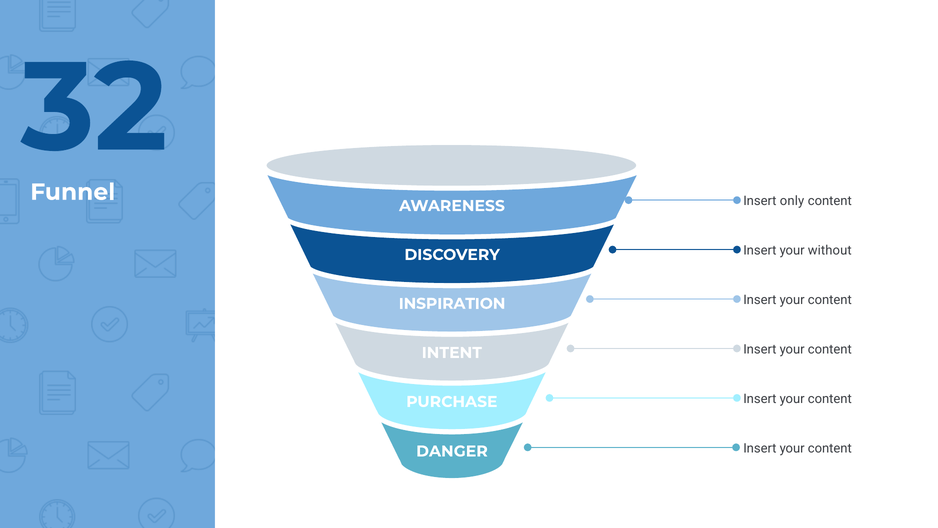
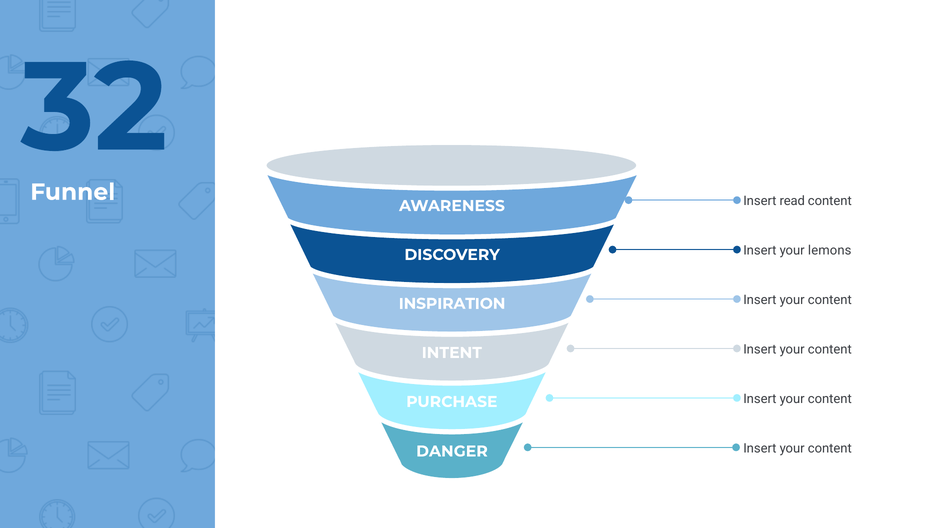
only: only -> read
without: without -> lemons
